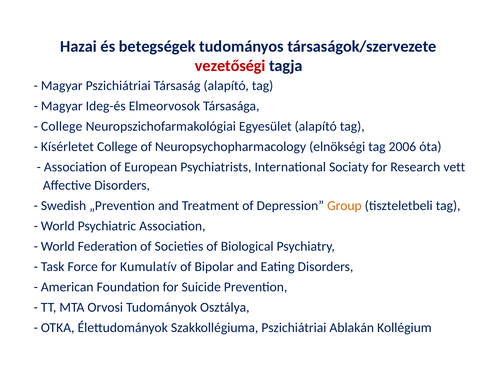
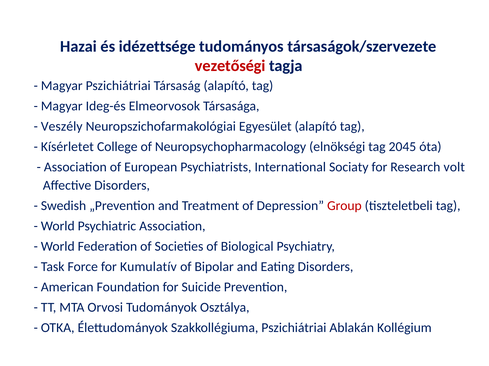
betegségek: betegségek -> idézettsége
College at (62, 127): College -> Veszély
2006: 2006 -> 2045
vett: vett -> volt
Group colour: orange -> red
